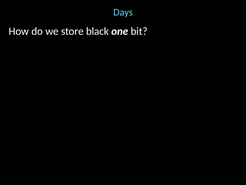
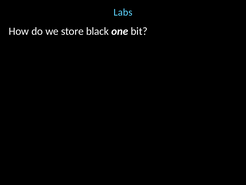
Days: Days -> Labs
